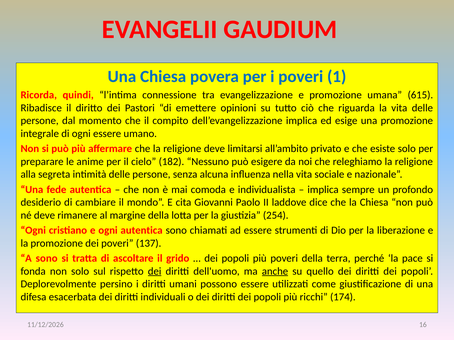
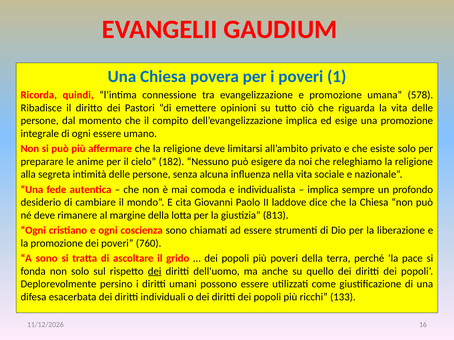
615: 615 -> 578
254: 254 -> 813
ogni autentica: autentica -> coscienza
137: 137 -> 760
anche underline: present -> none
174: 174 -> 133
